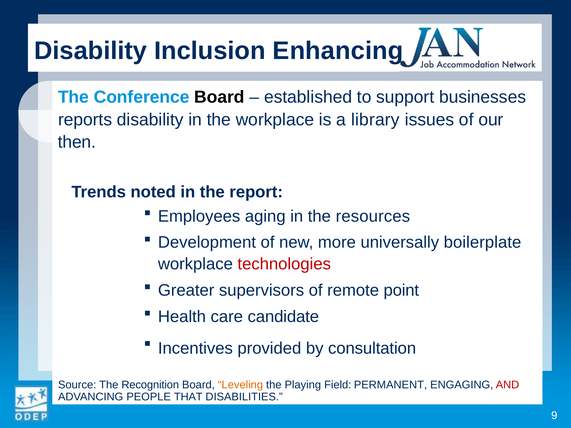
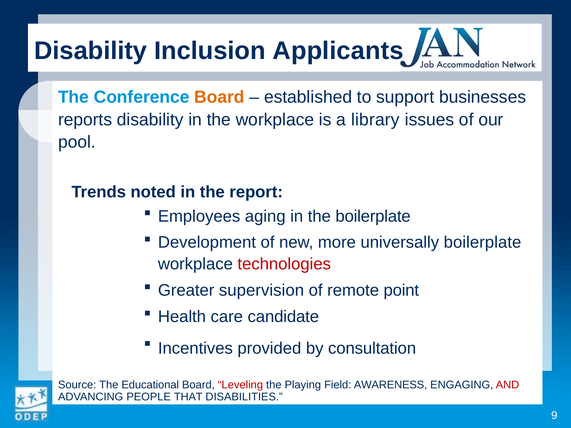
Enhancing: Enhancing -> Applicants
Board at (219, 97) colour: black -> orange
then: then -> pool
the resources: resources -> boilerplate
supervisors: supervisors -> supervision
Recognition: Recognition -> Educational
Leveling colour: orange -> red
PERMANENT: PERMANENT -> AWARENESS
